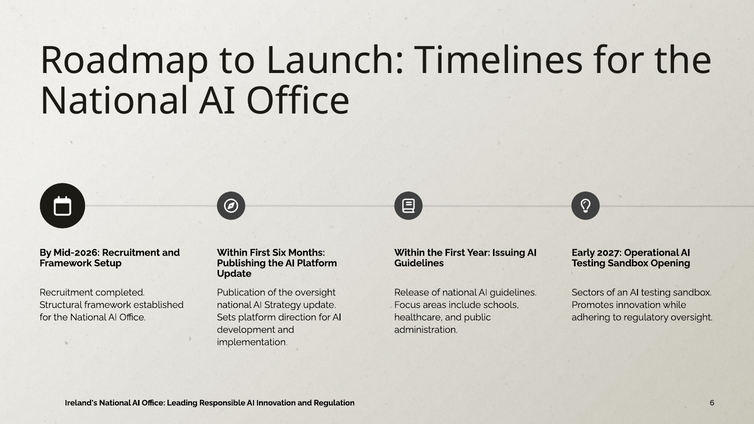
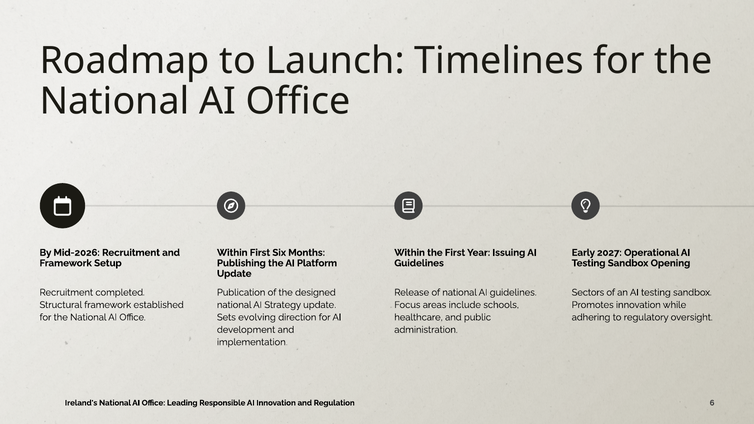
the oversight: oversight -> designed
Sets platform: platform -> evolving
